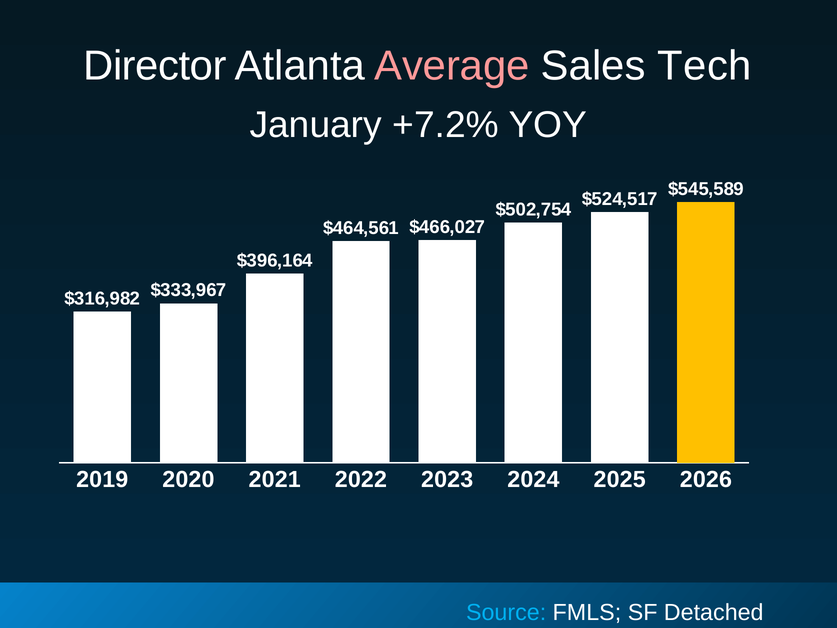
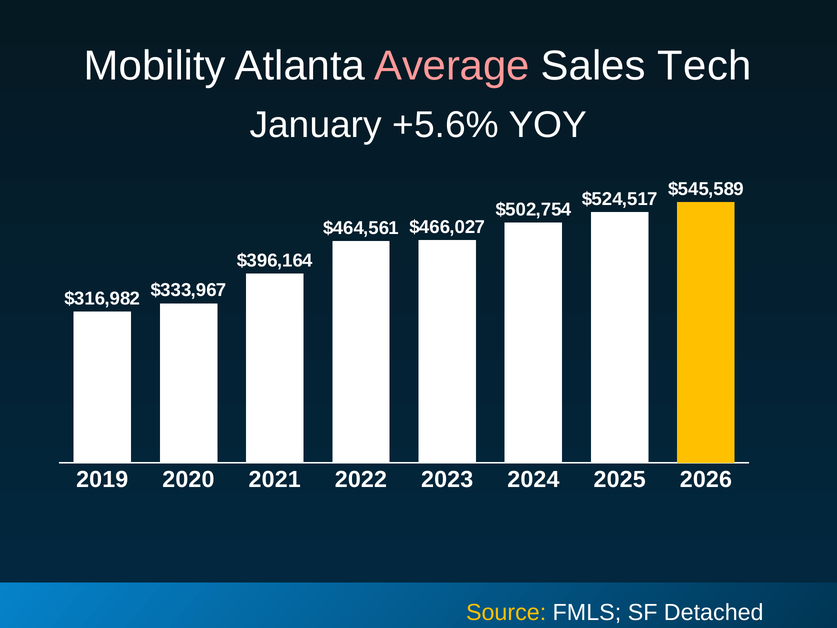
Director: Director -> Mobility
+7.2%: +7.2% -> +5.6%
Source colour: light blue -> yellow
